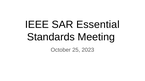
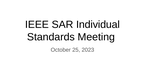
Essential: Essential -> Individual
